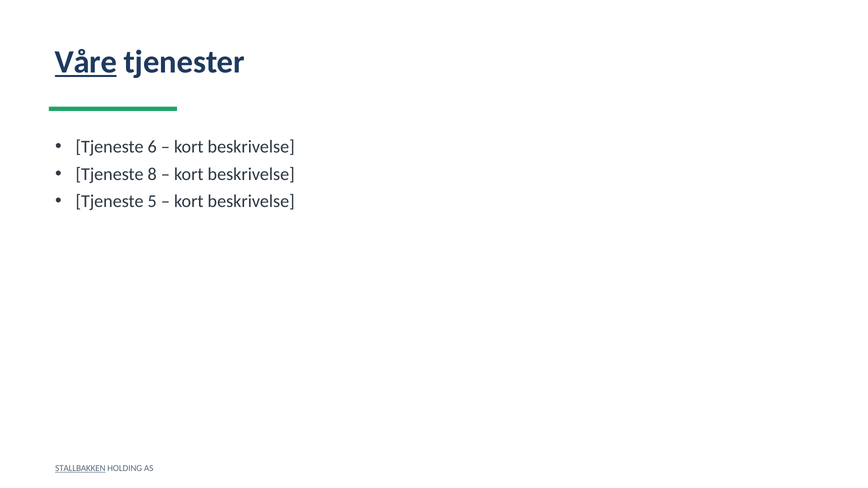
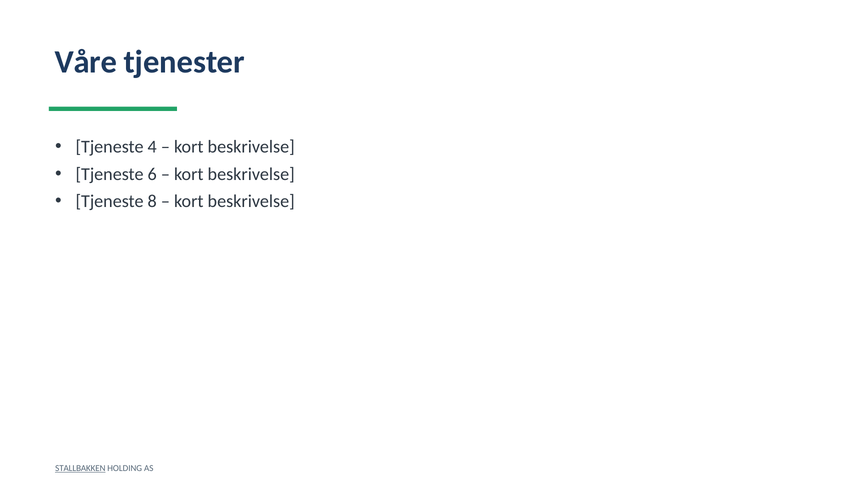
Våre underline: present -> none
6: 6 -> 4
8: 8 -> 6
5: 5 -> 8
